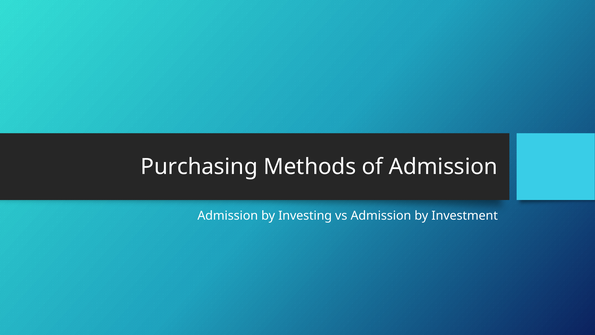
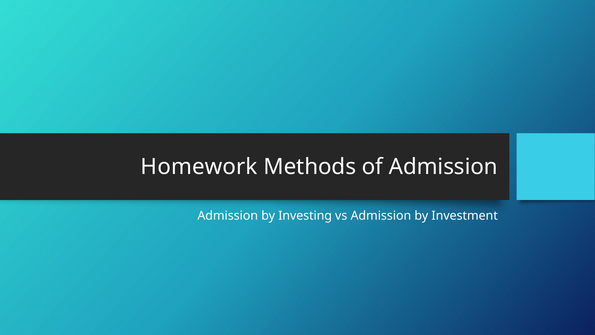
Purchasing: Purchasing -> Homework
